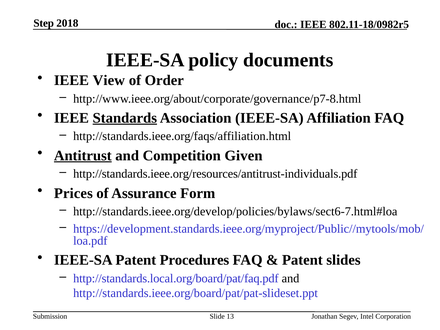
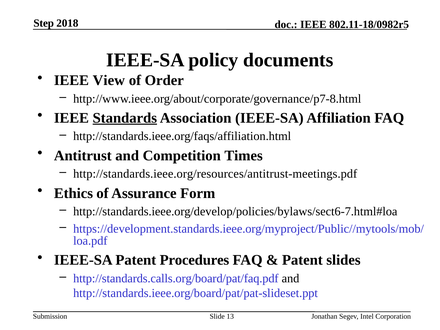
Antitrust underline: present -> none
Given: Given -> Times
http://standards.ieee.org/resources/antitrust-individuals.pdf: http://standards.ieee.org/resources/antitrust-individuals.pdf -> http://standards.ieee.org/resources/antitrust-meetings.pdf
Prices: Prices -> Ethics
http://standards.local.org/board/pat/faq.pdf: http://standards.local.org/board/pat/faq.pdf -> http://standards.calls.org/board/pat/faq.pdf
